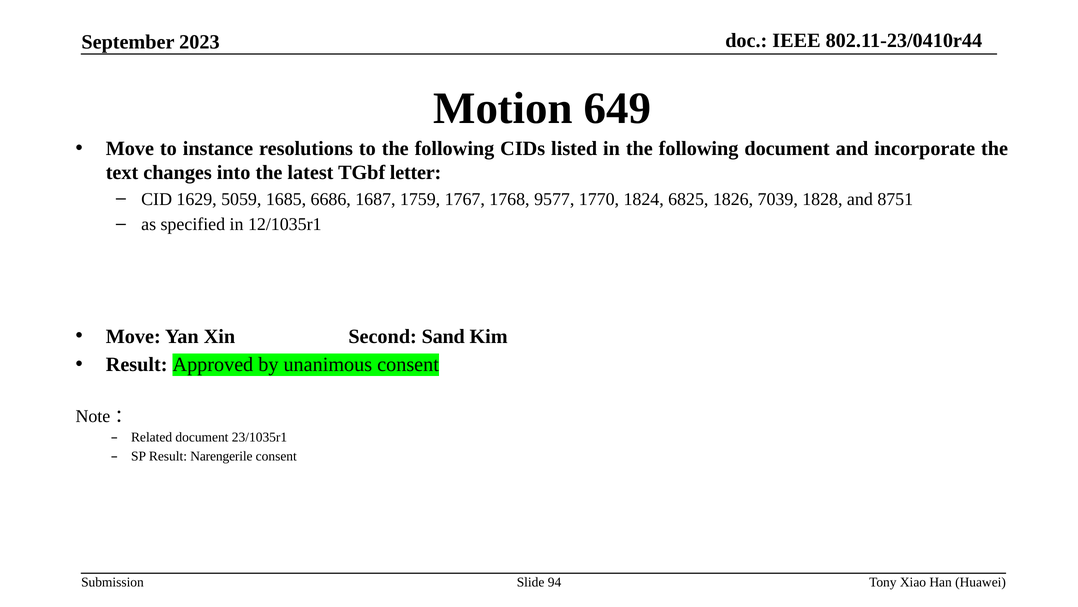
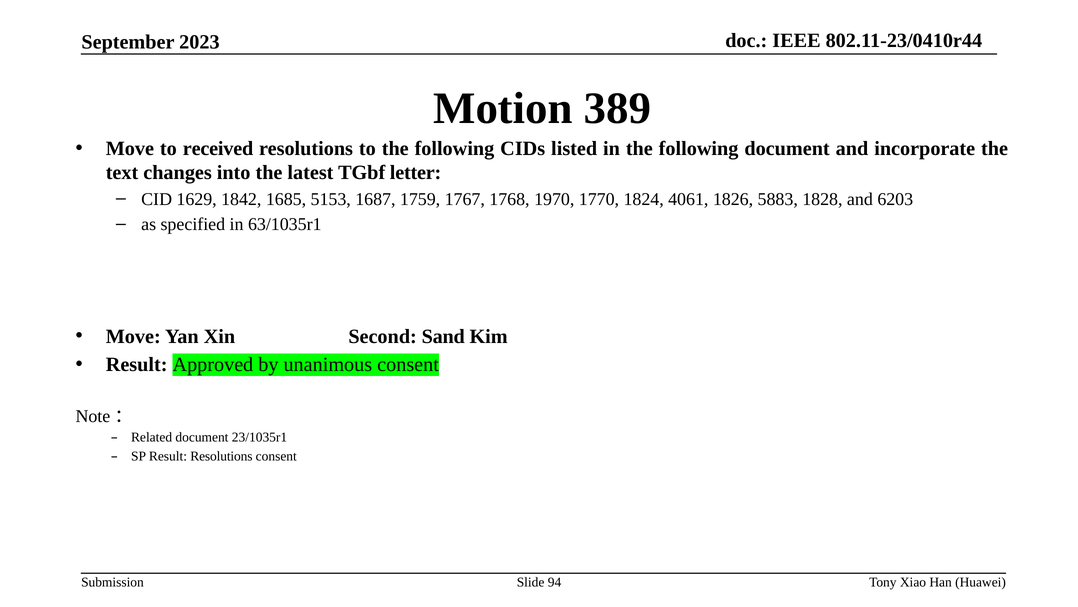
649: 649 -> 389
instance: instance -> received
5059: 5059 -> 1842
6686: 6686 -> 5153
9577: 9577 -> 1970
6825: 6825 -> 4061
7039: 7039 -> 5883
8751: 8751 -> 6203
12/1035r1: 12/1035r1 -> 63/1035r1
Result Narengerile: Narengerile -> Resolutions
